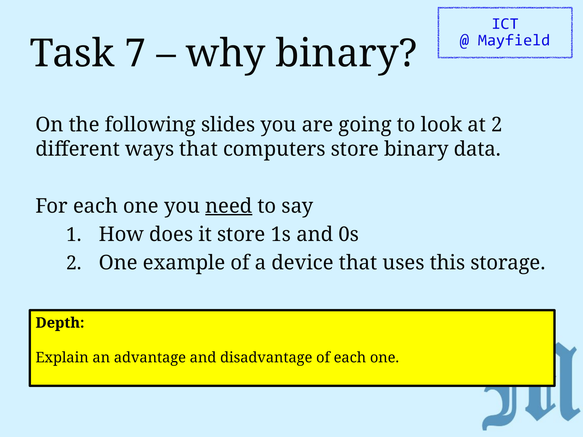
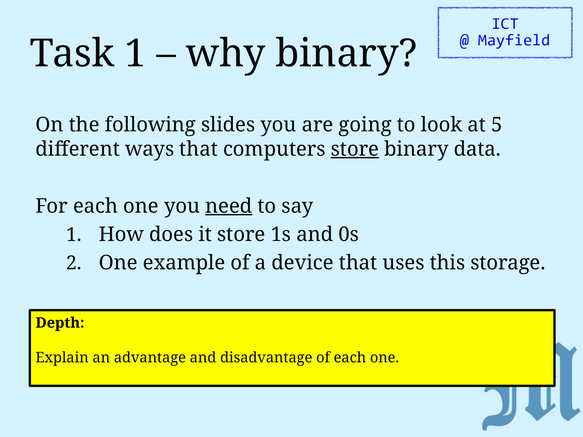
Task 7: 7 -> 1
at 2: 2 -> 5
store at (355, 149) underline: none -> present
